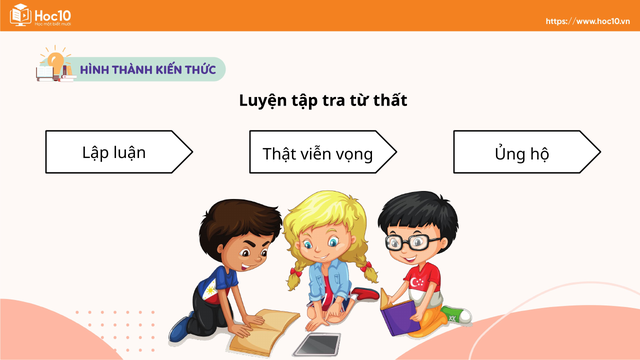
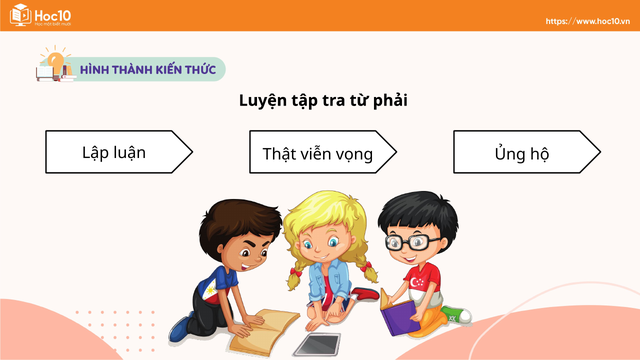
thất: thất -> phải
